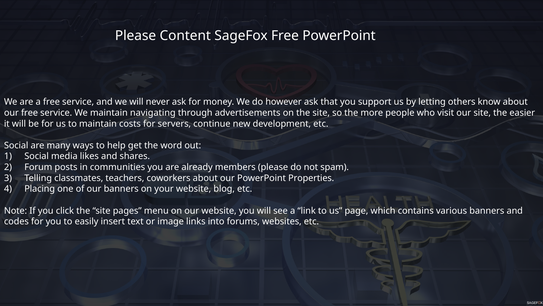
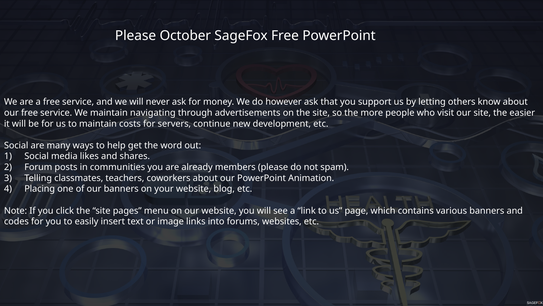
Content: Content -> October
Properties: Properties -> Animation
